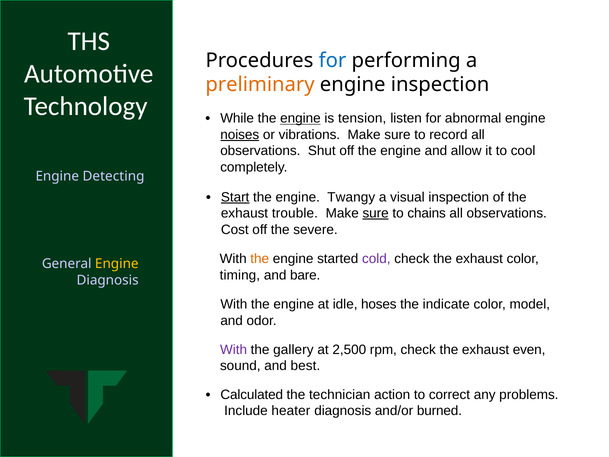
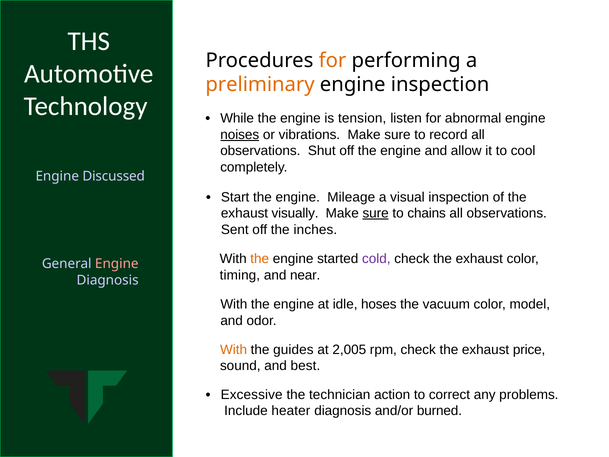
for at (332, 60) colour: blue -> orange
engine at (300, 118) underline: present -> none
Detecting: Detecting -> Discussed
Start underline: present -> none
Twangy: Twangy -> Mileage
trouble: trouble -> visually
Cost: Cost -> Sent
severe: severe -> inches
Engine at (117, 264) colour: yellow -> pink
bare: bare -> near
indicate: indicate -> vacuum
With at (234, 350) colour: purple -> orange
gallery: gallery -> guides
2,500: 2,500 -> 2,005
even: even -> price
Calculated: Calculated -> Excessive
